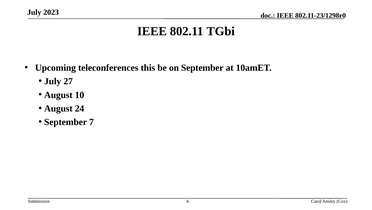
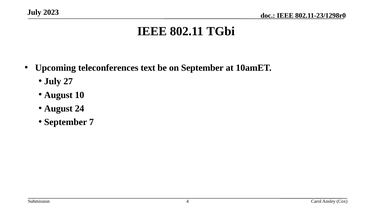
this: this -> text
